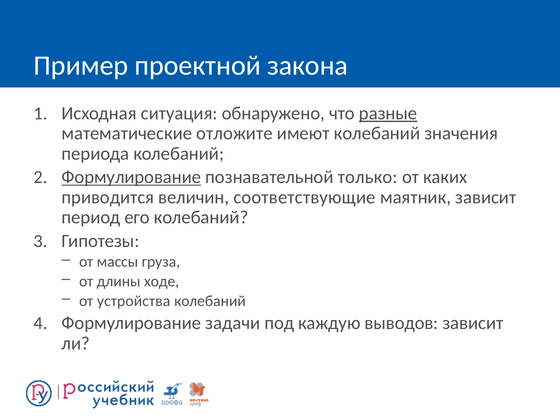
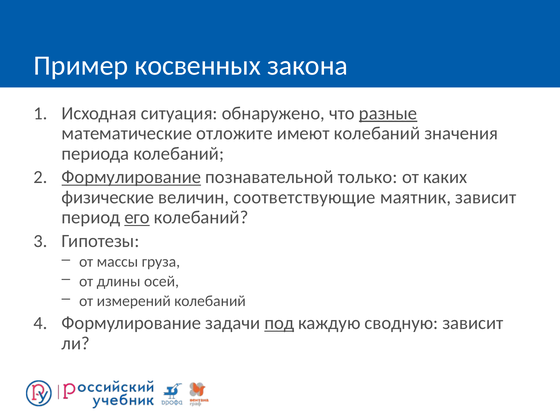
проектной: проектной -> косвенных
приводится: приводится -> физические
его underline: none -> present
ходе: ходе -> осей
устройства: устройства -> измерений
под underline: none -> present
выводов: выводов -> сводную
